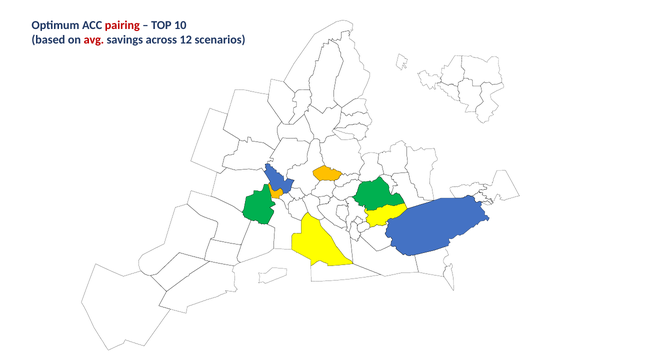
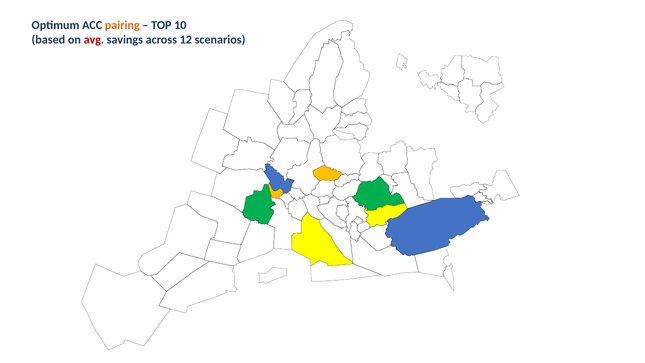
pairing colour: red -> orange
